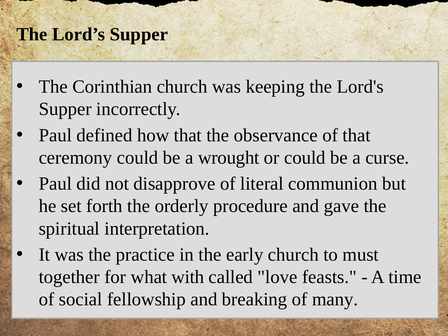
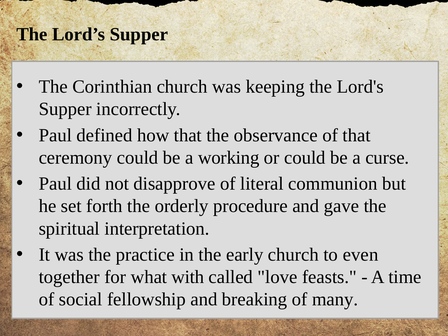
wrought: wrought -> working
must: must -> even
